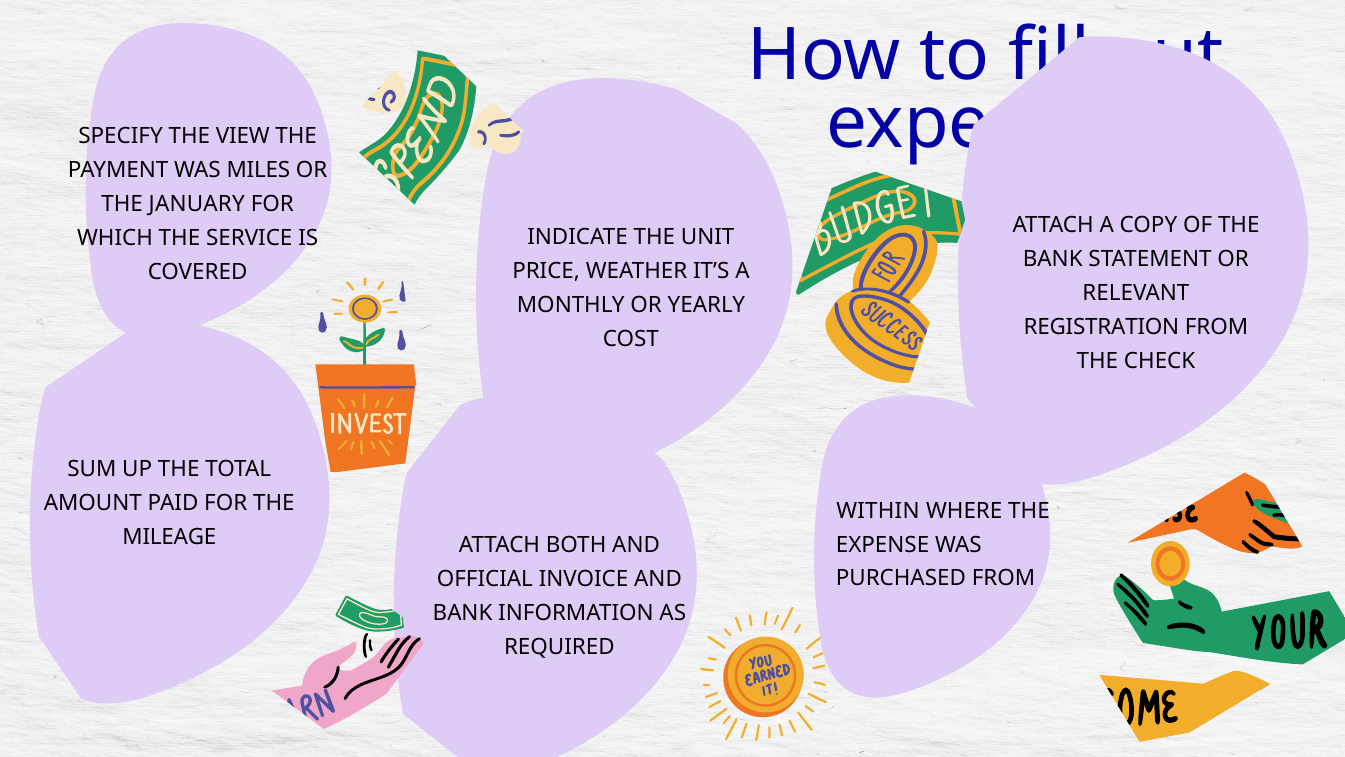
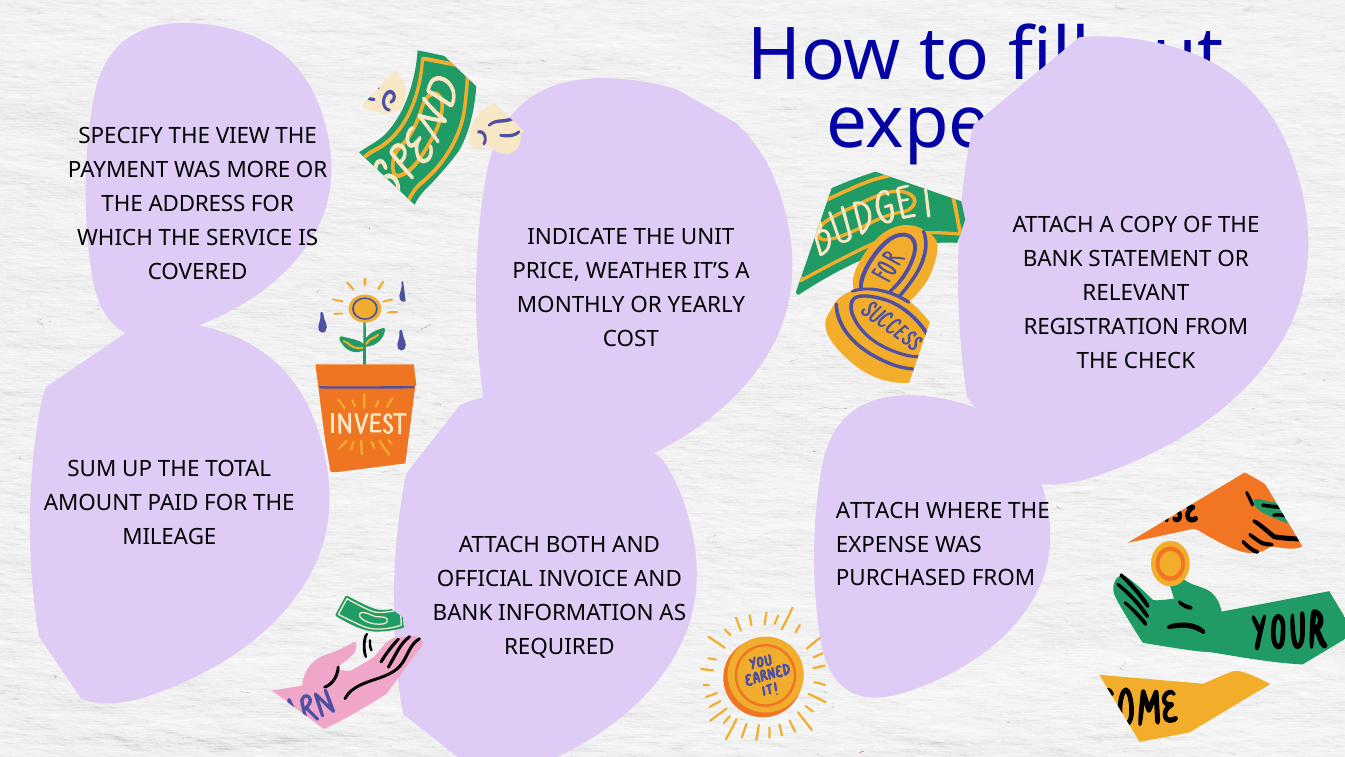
MILES: MILES -> MORE
JANUARY: JANUARY -> ADDRESS
WITHIN at (878, 510): WITHIN -> ATTACH
